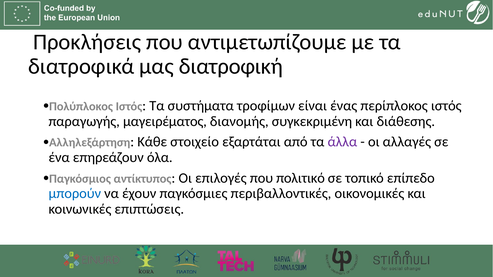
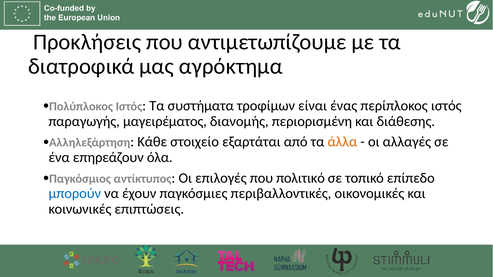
διατροφική: διατροφική -> αγρόκτημα
συγκεκριμένη: συγκεκριμένη -> περιορισμένη
άλλα colour: purple -> orange
